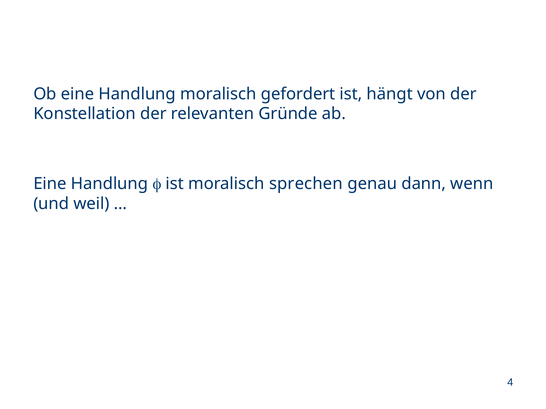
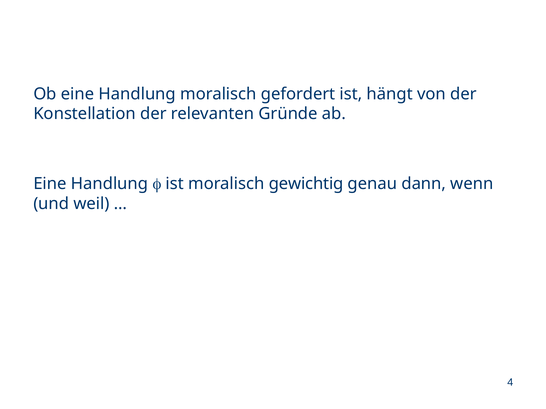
sprechen: sprechen -> gewichtig
